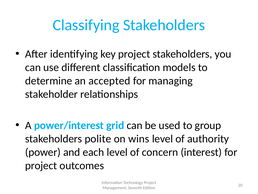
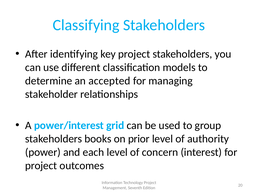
polite: polite -> books
wins: wins -> prior
